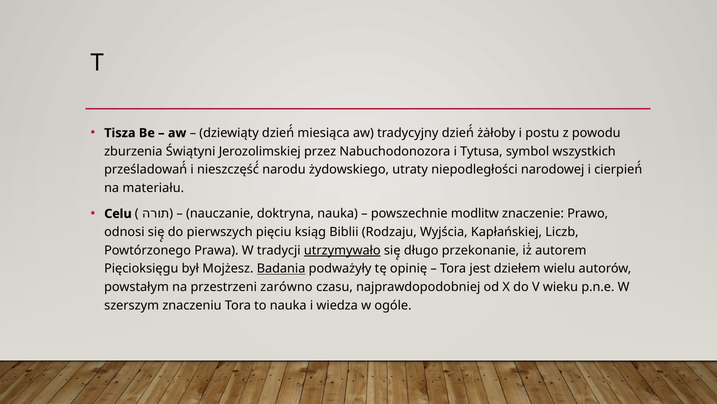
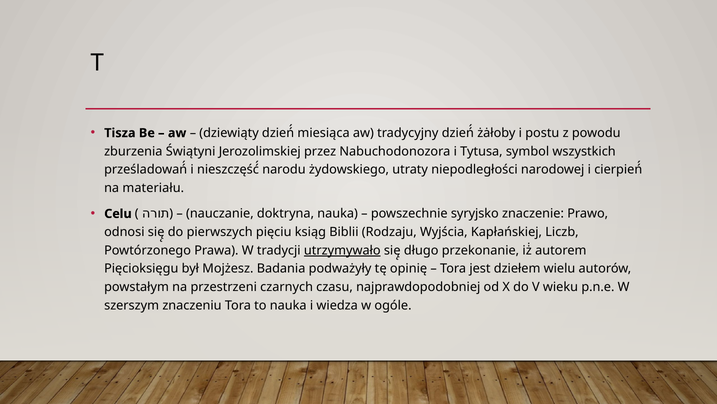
modlitw: modlitw -> syryjsko
Badania underline: present -> none
zarówno: zarówno -> czarnych
